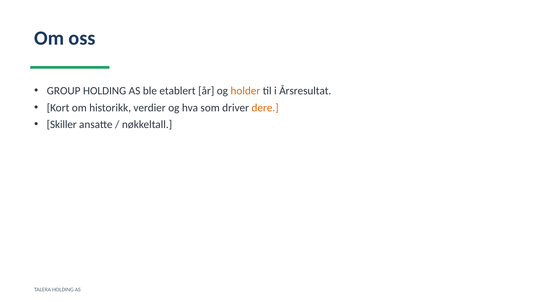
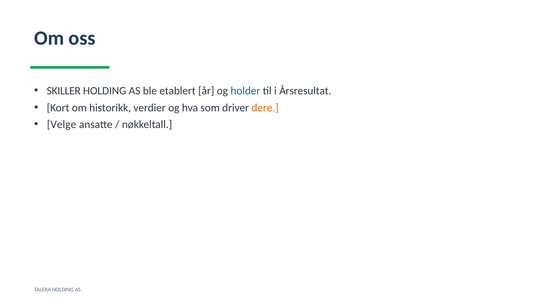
GROUP: GROUP -> SKILLER
holder colour: orange -> blue
Skiller: Skiller -> Velge
